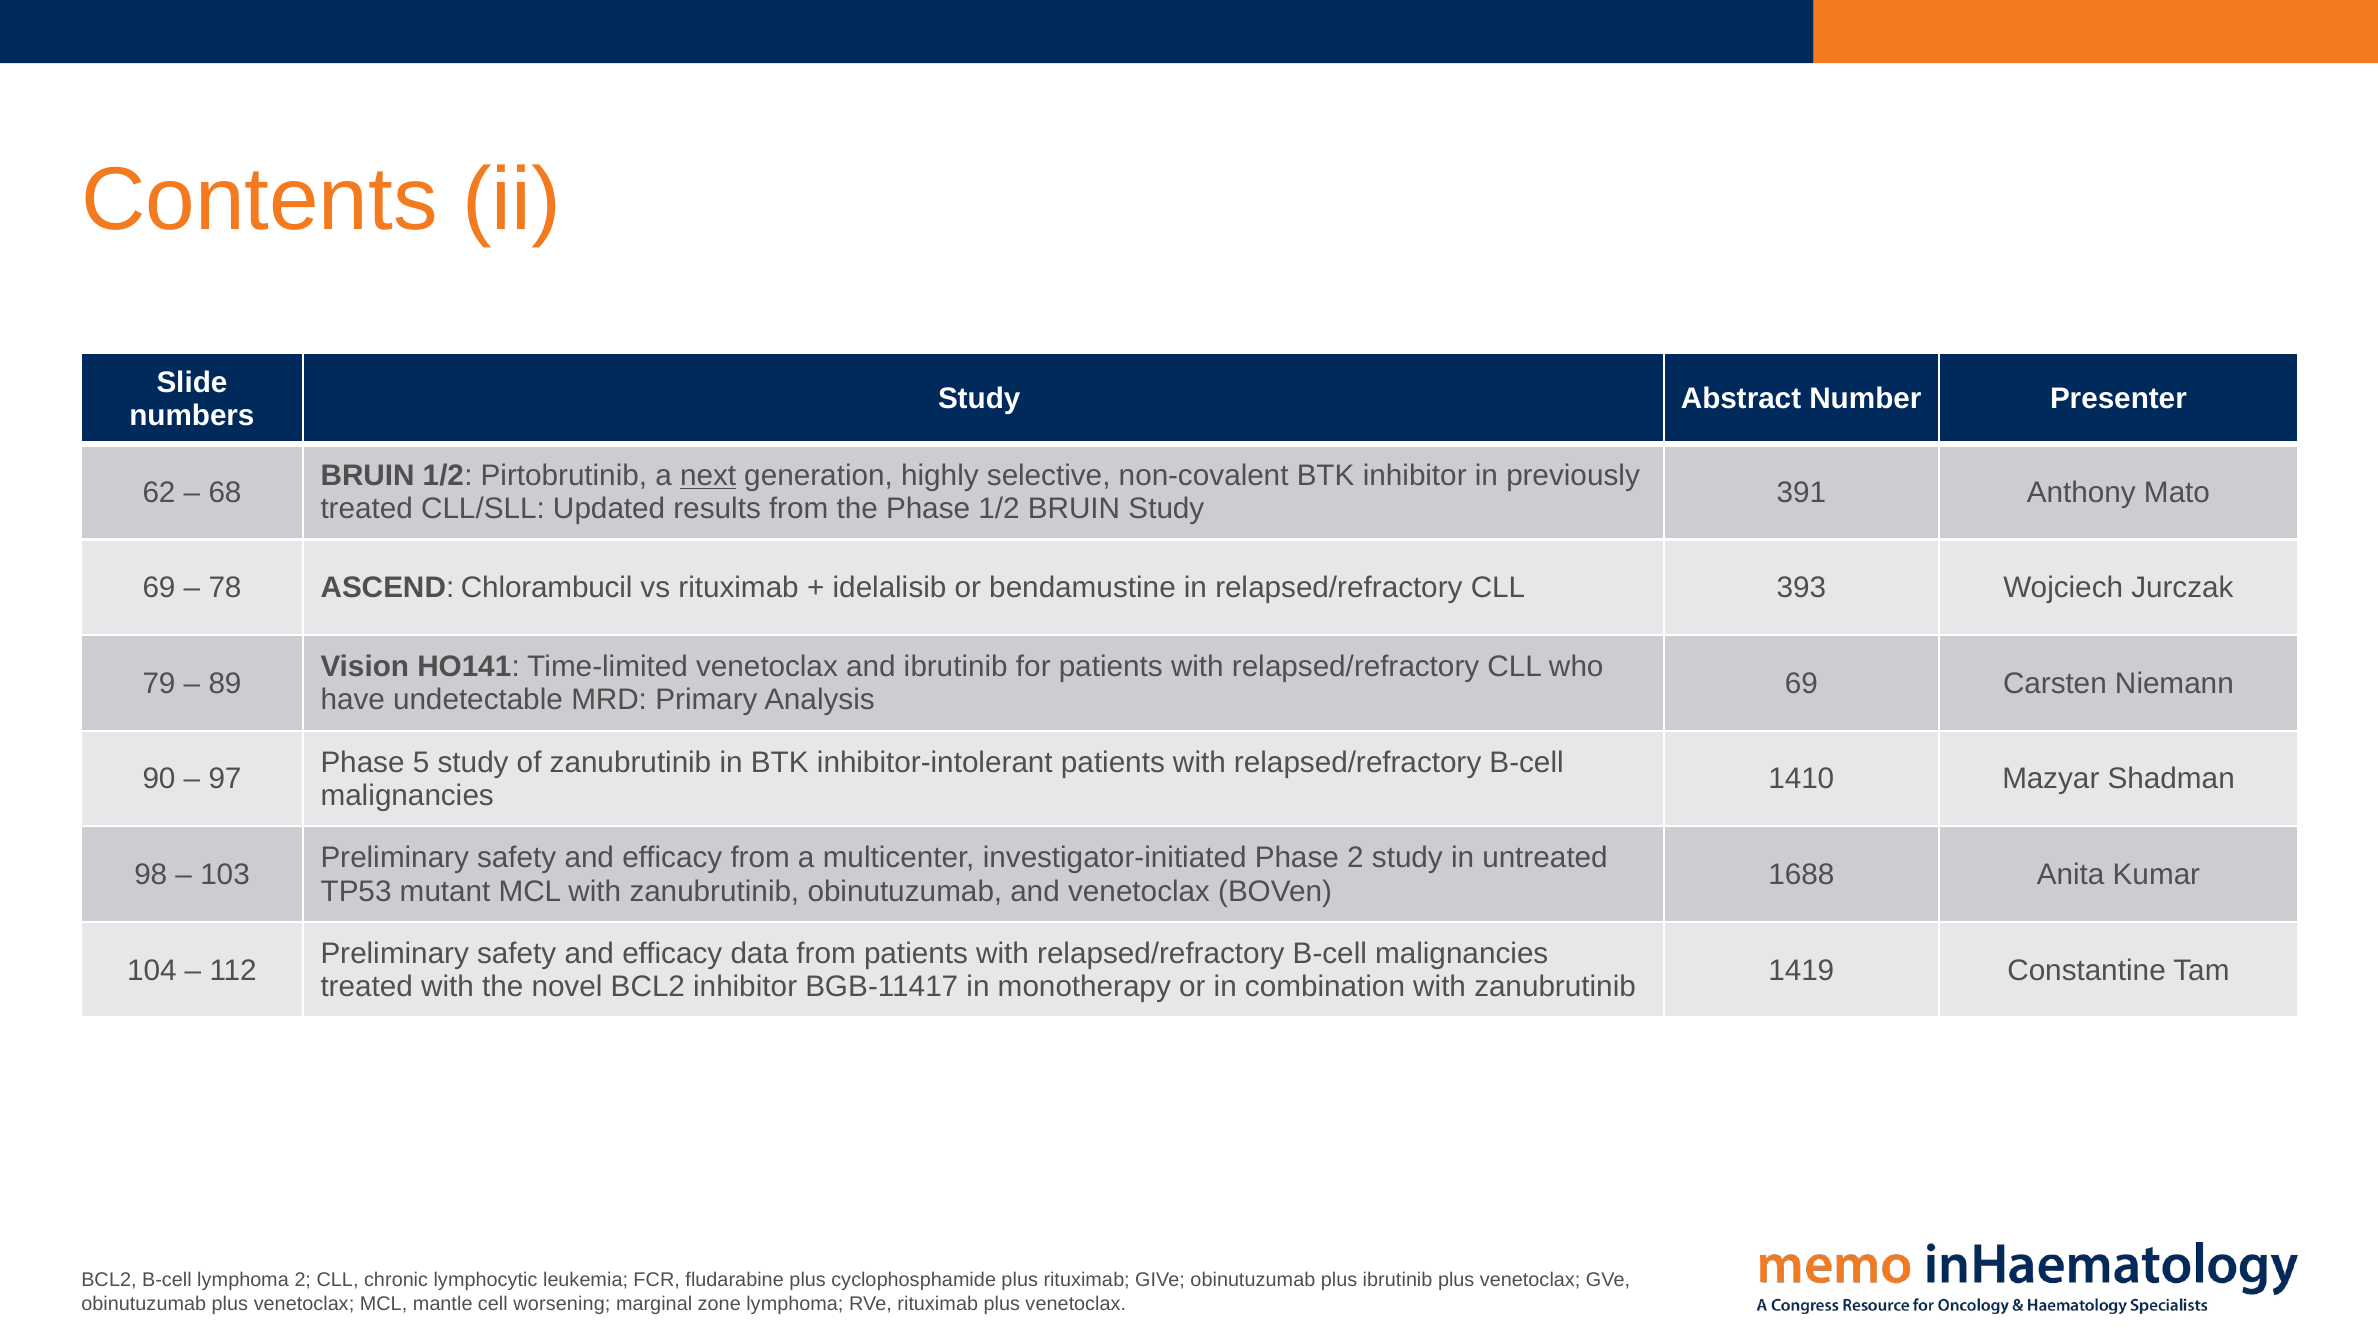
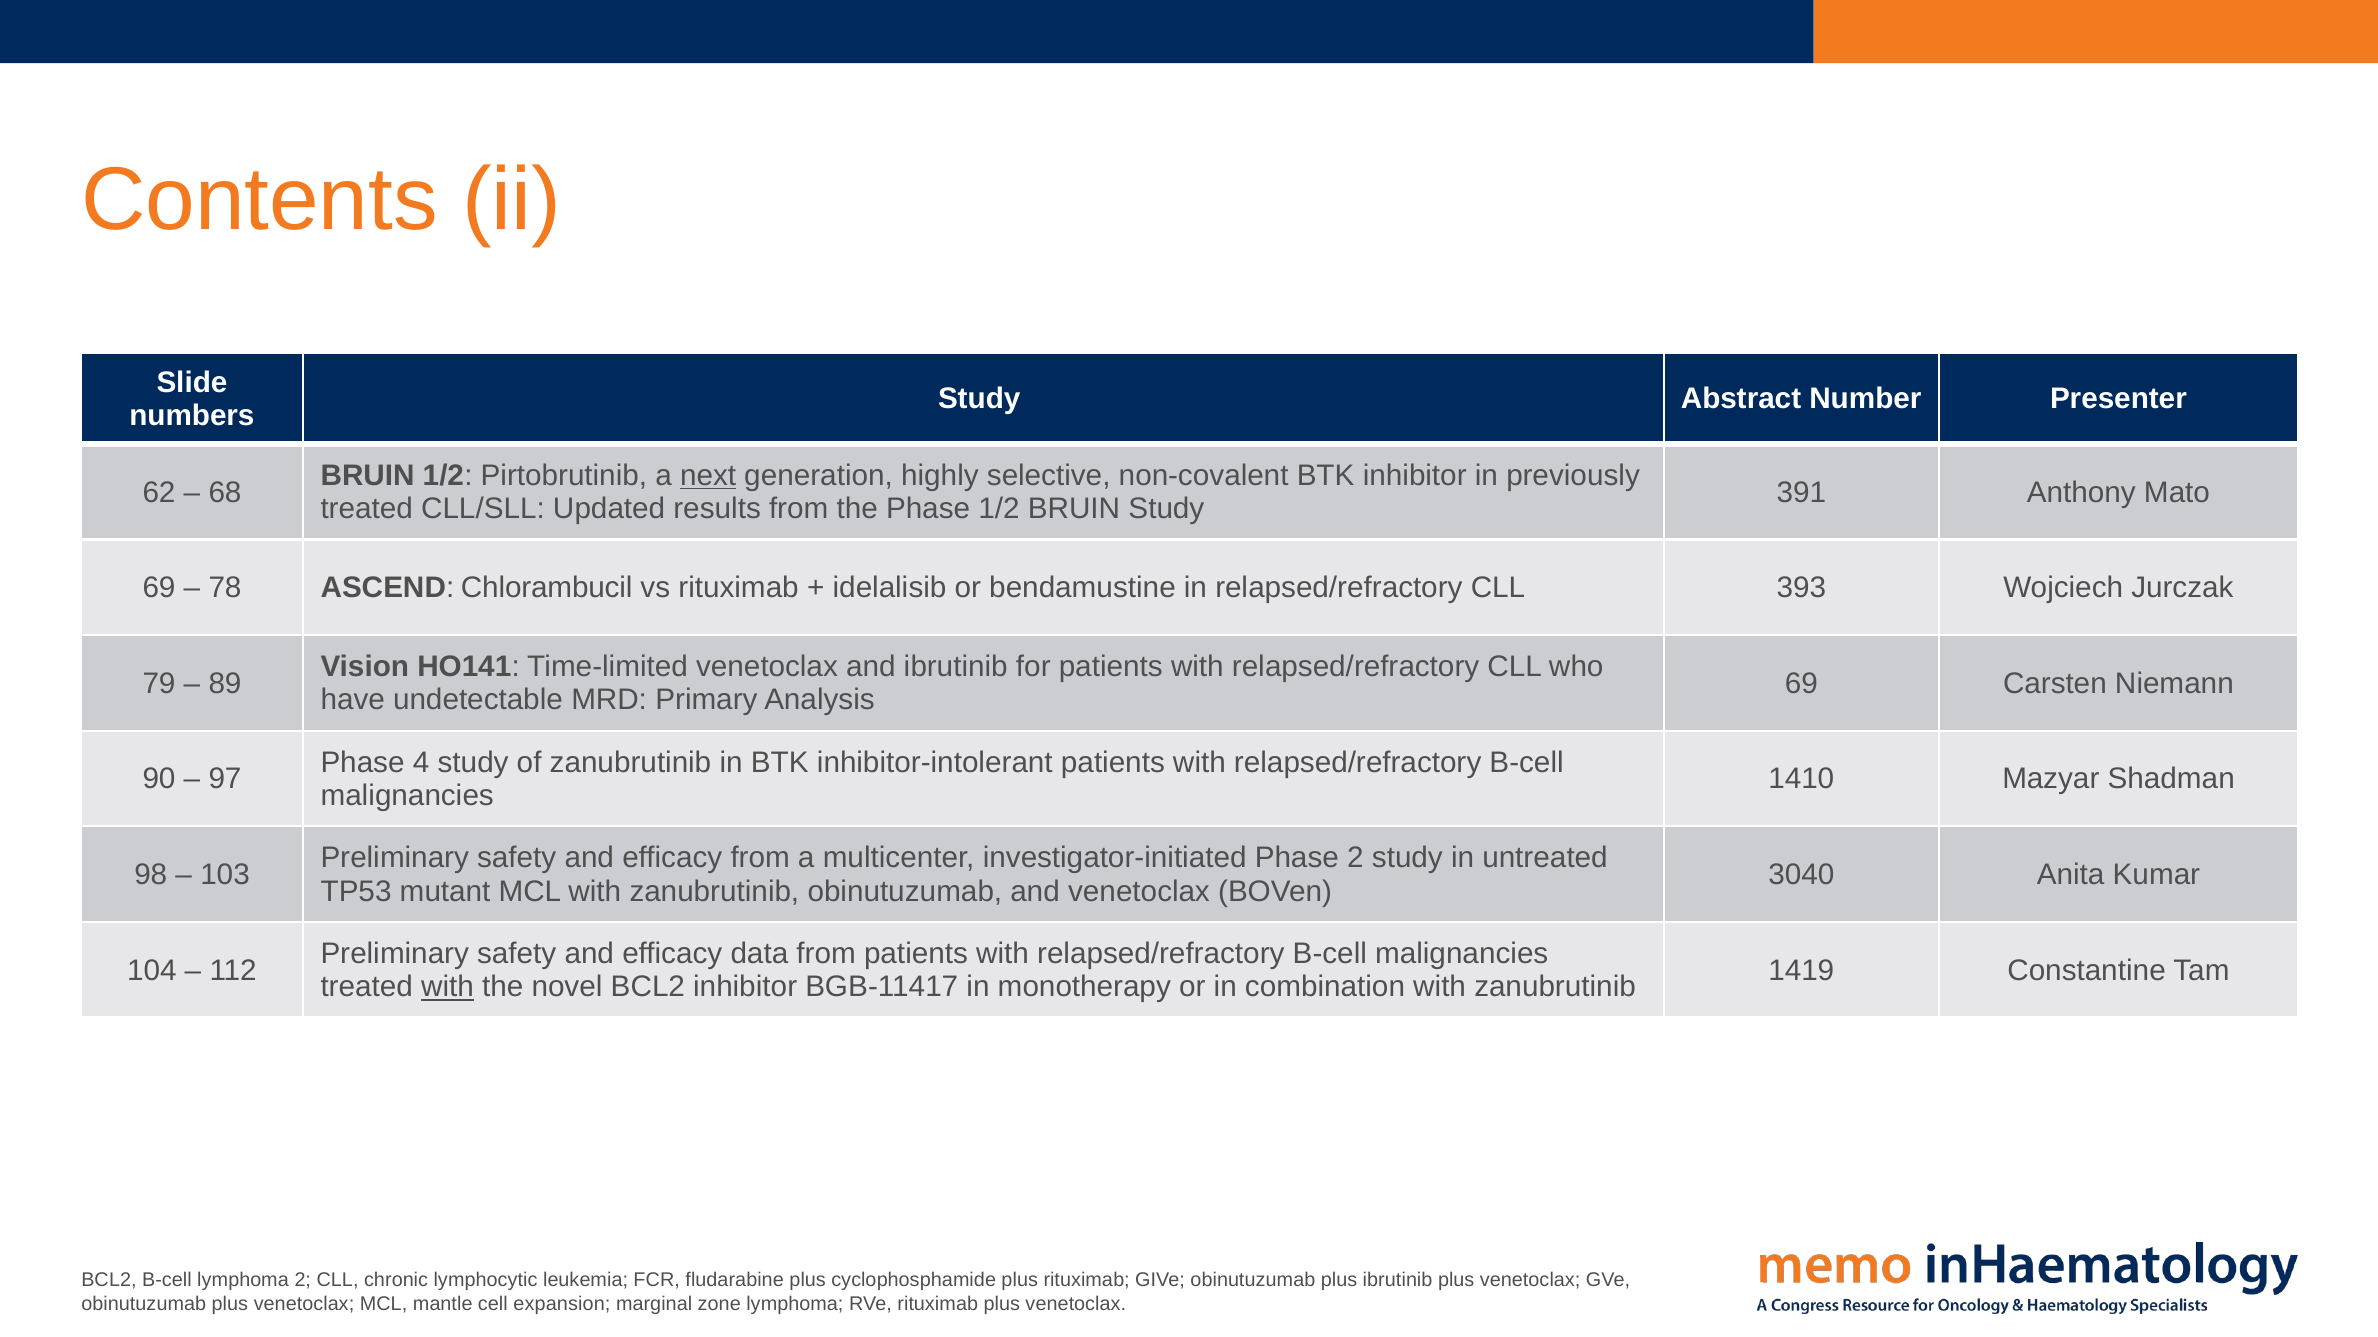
5: 5 -> 4
1688: 1688 -> 3040
with at (448, 987) underline: none -> present
worsening: worsening -> expansion
